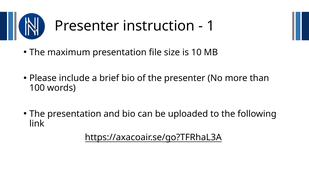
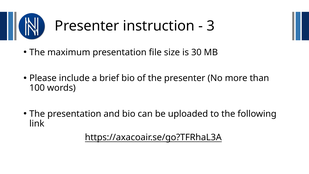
1: 1 -> 3
10: 10 -> 30
